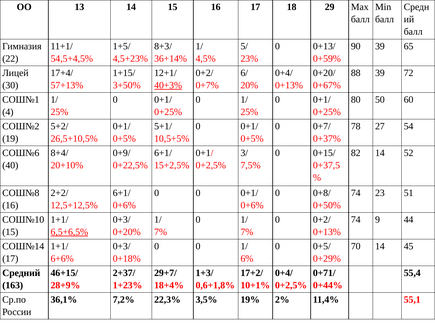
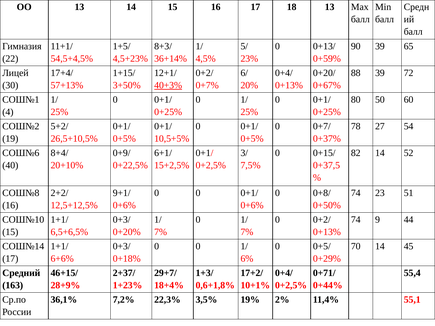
18 29: 29 -> 13
5+1/ at (163, 126): 5+1/ -> 0+1/
6+1/ at (122, 193): 6+1/ -> 9+1/
6,5+6,5% underline: present -> none
